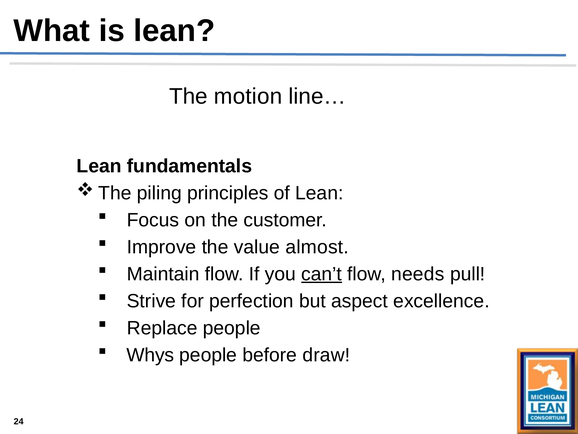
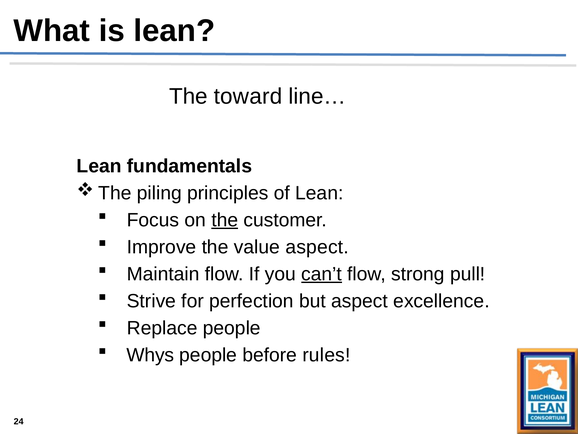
motion: motion -> toward
the at (225, 220) underline: none -> present
value almost: almost -> aspect
needs: needs -> strong
draw: draw -> rules
